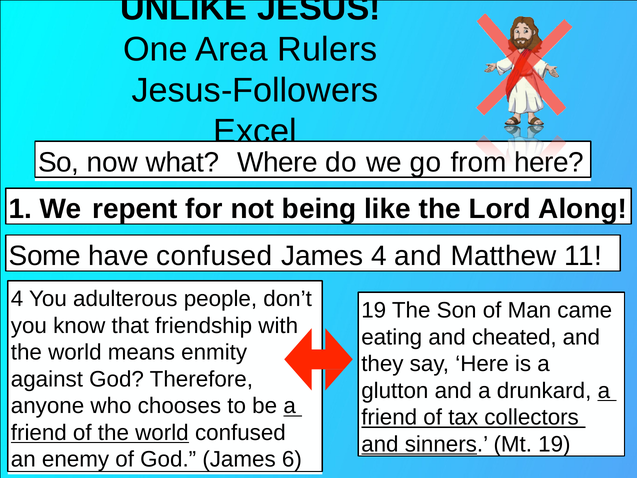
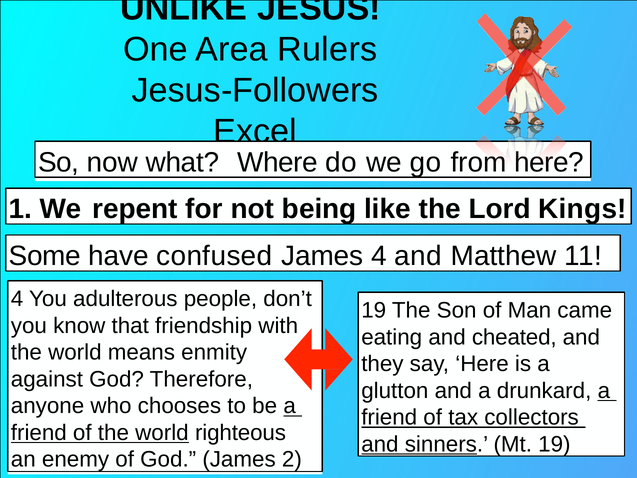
Along: Along -> Kings
world confused: confused -> righteous
6: 6 -> 2
